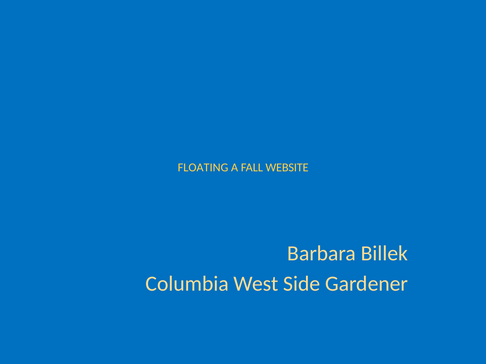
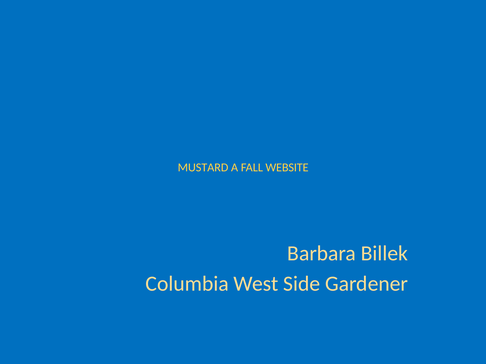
FLOATING: FLOATING -> MUSTARD
